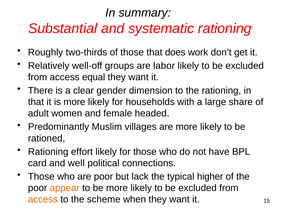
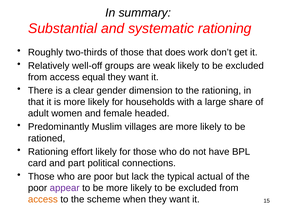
labor: labor -> weak
well: well -> part
higher: higher -> actual
appear colour: orange -> purple
